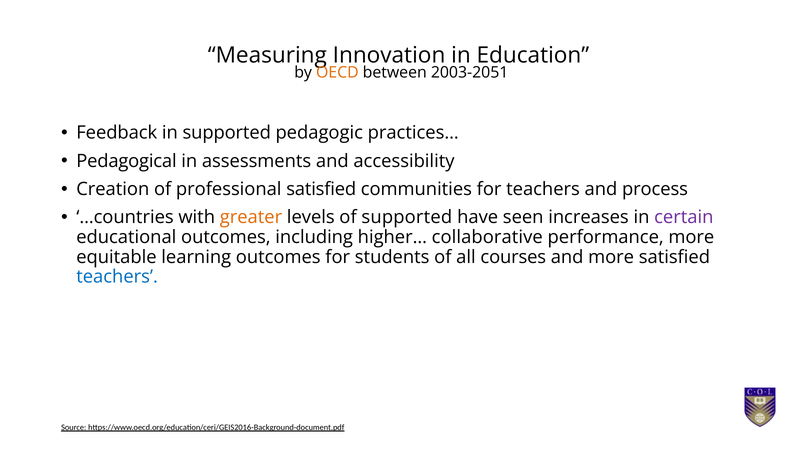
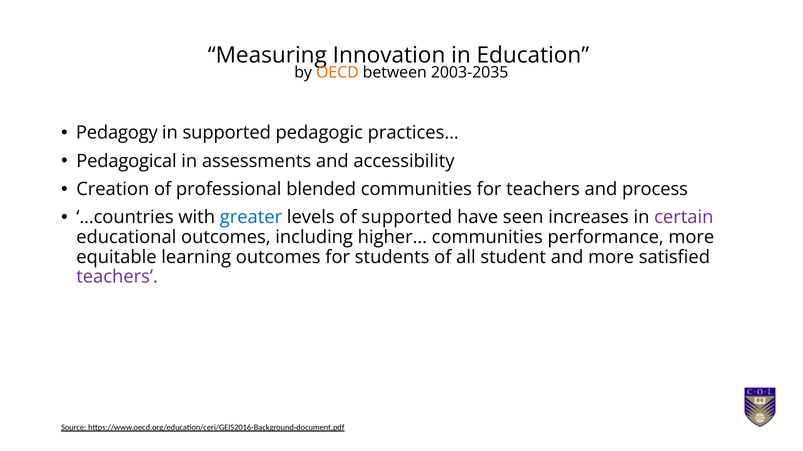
2003-2051: 2003-2051 -> 2003-2035
Feedback: Feedback -> Pedagogy
professional satisfied: satisfied -> blended
greater colour: orange -> blue
higher… collaborative: collaborative -> communities
courses: courses -> student
teachers at (117, 277) colour: blue -> purple
